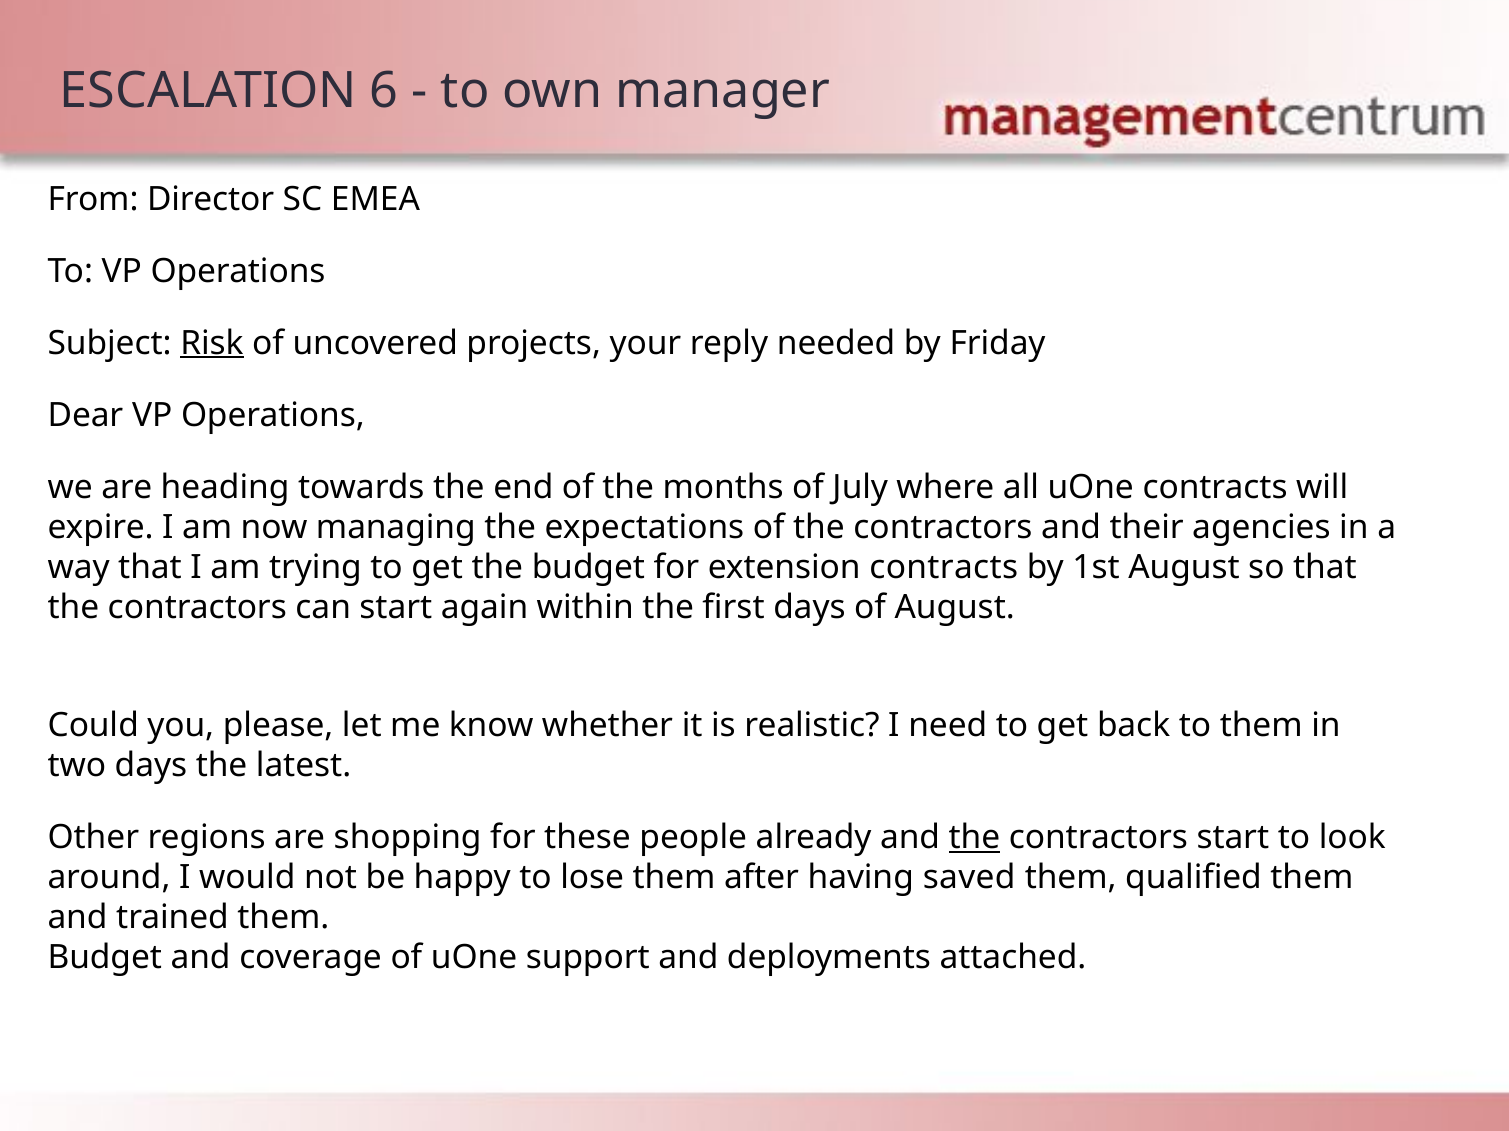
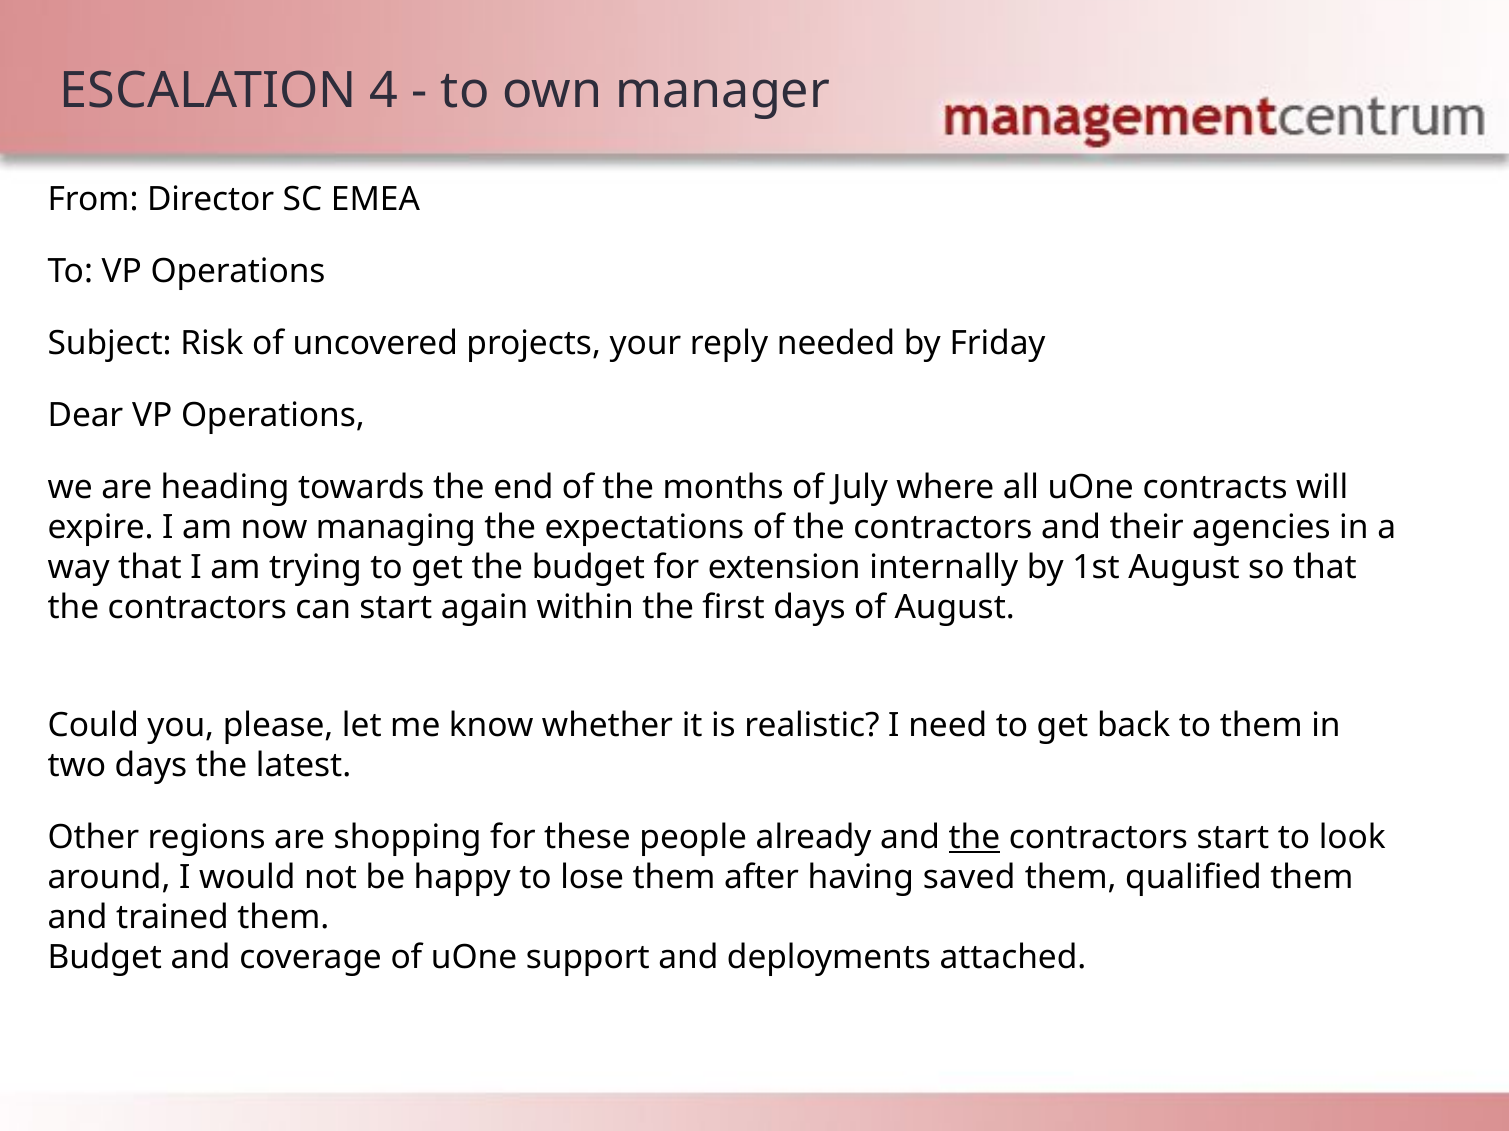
6: 6 -> 4
Risk underline: present -> none
extension contracts: contracts -> internally
